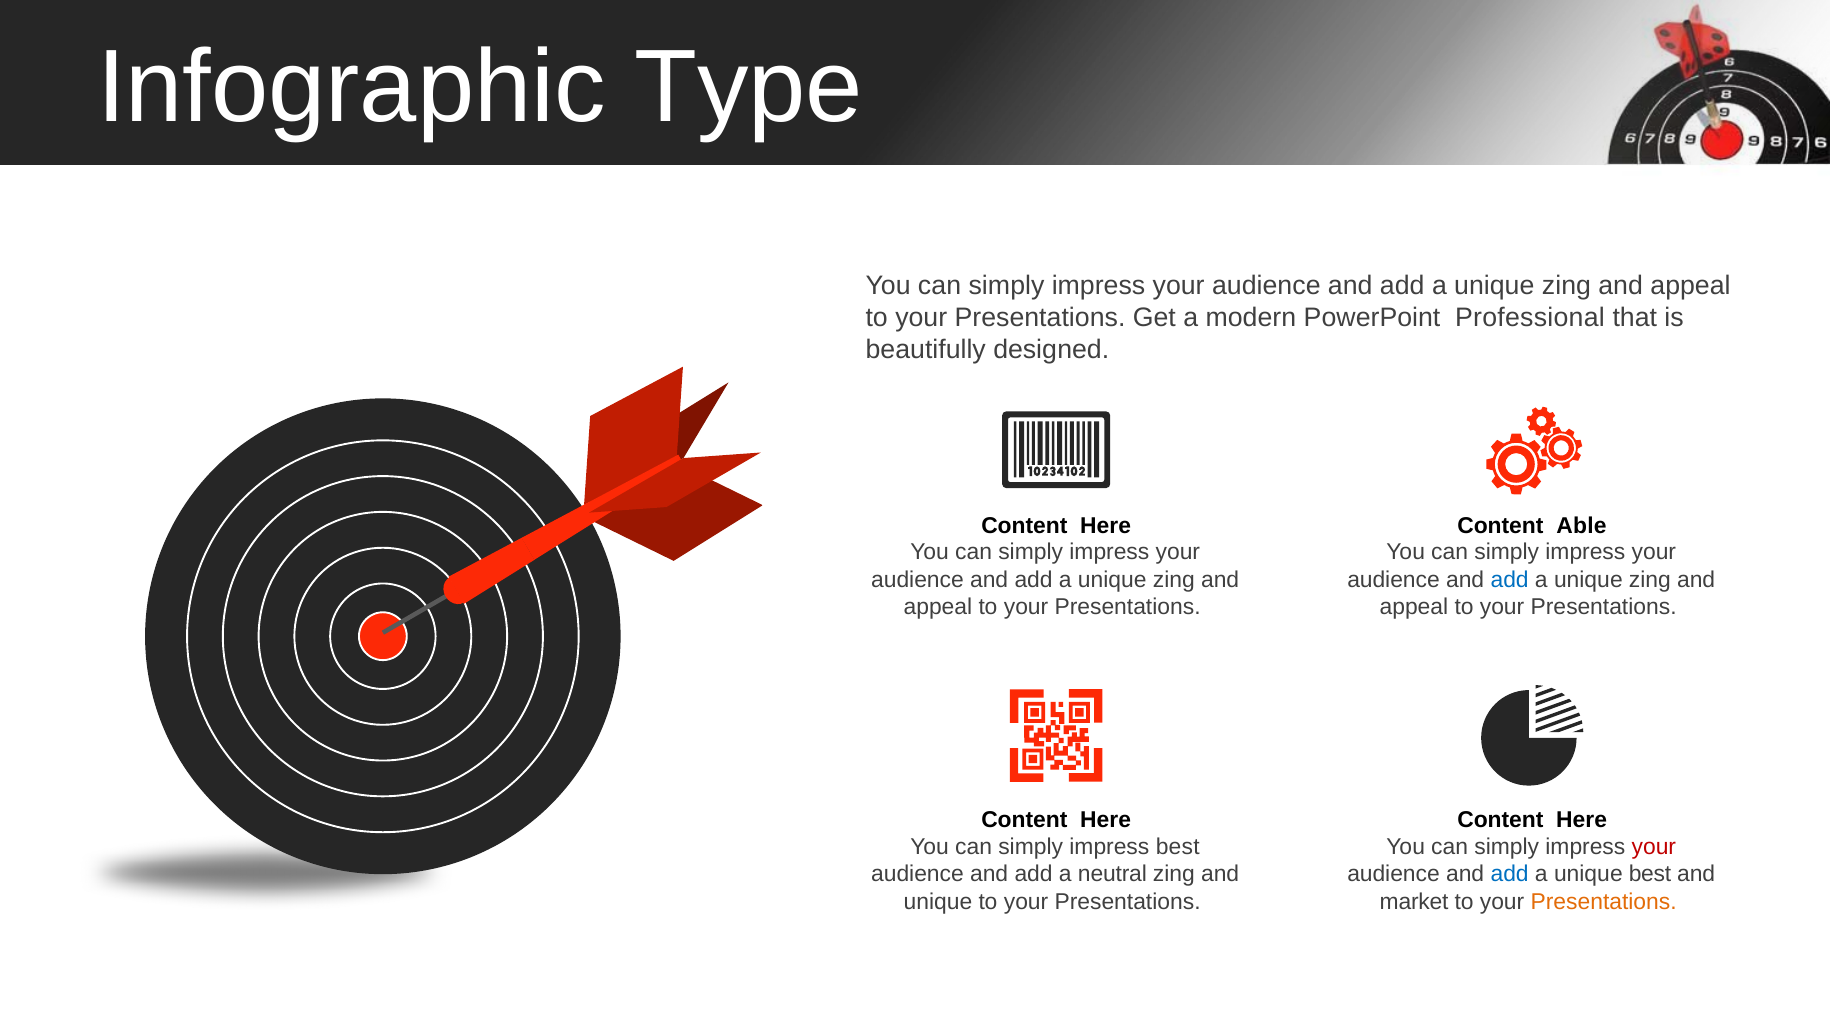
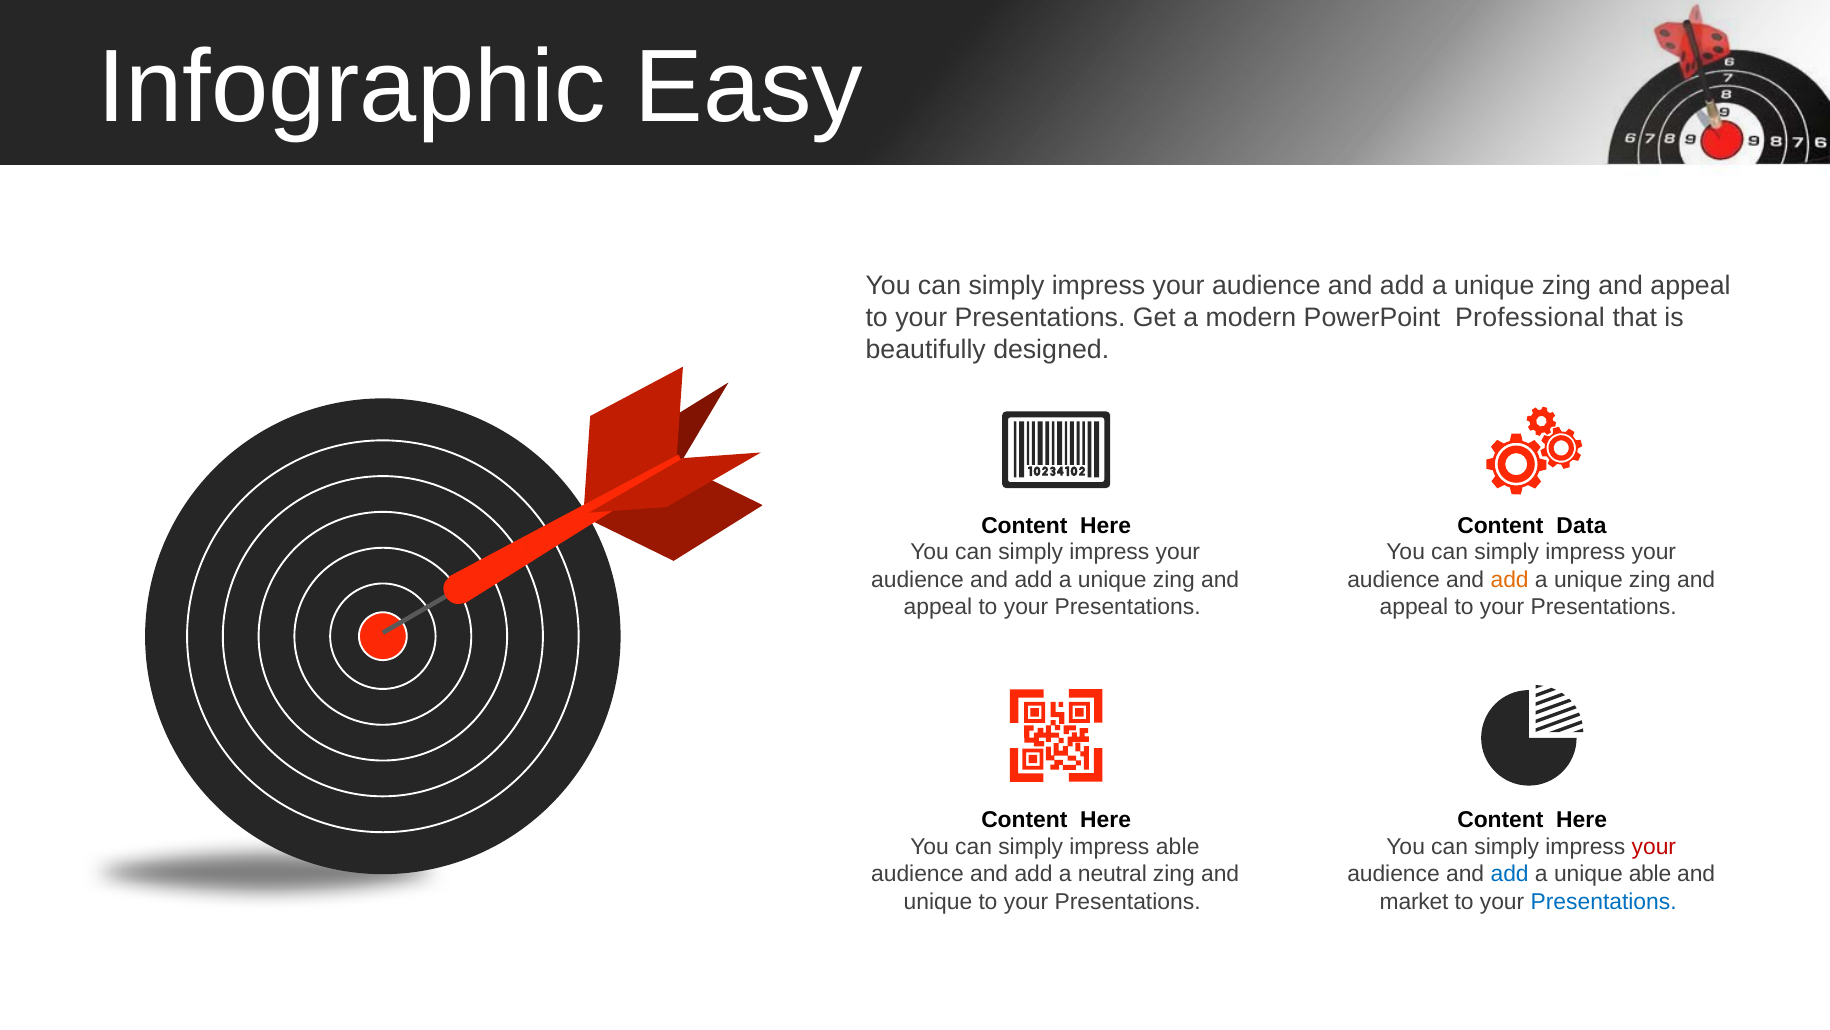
Type: Type -> Easy
Able: Able -> Data
add at (1510, 579) colour: blue -> orange
impress best: best -> able
unique best: best -> able
Presentations at (1604, 901) colour: orange -> blue
